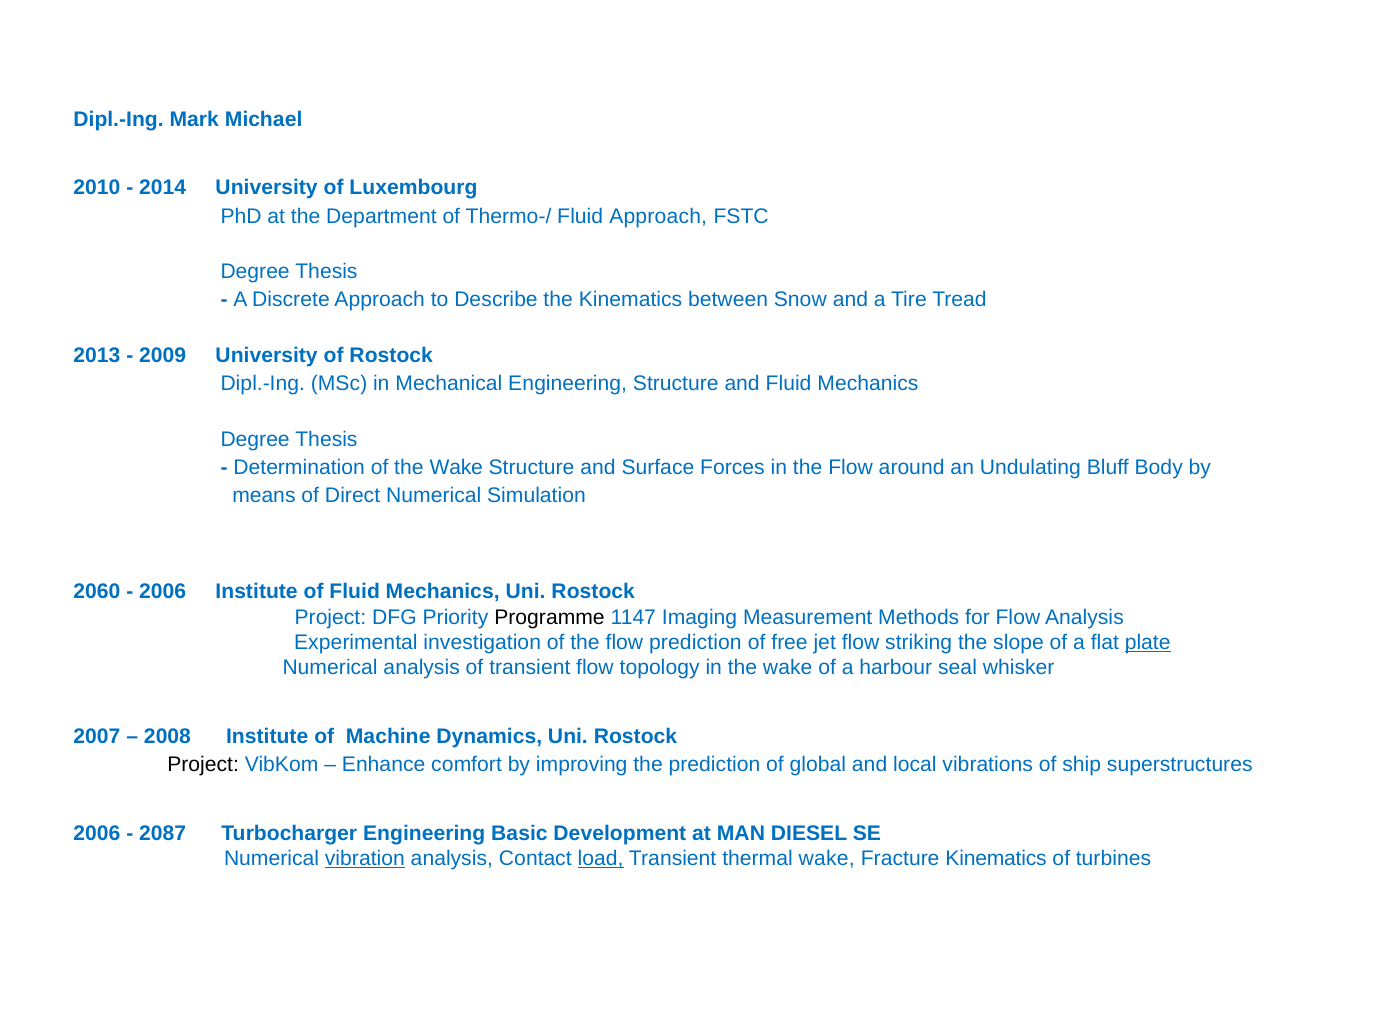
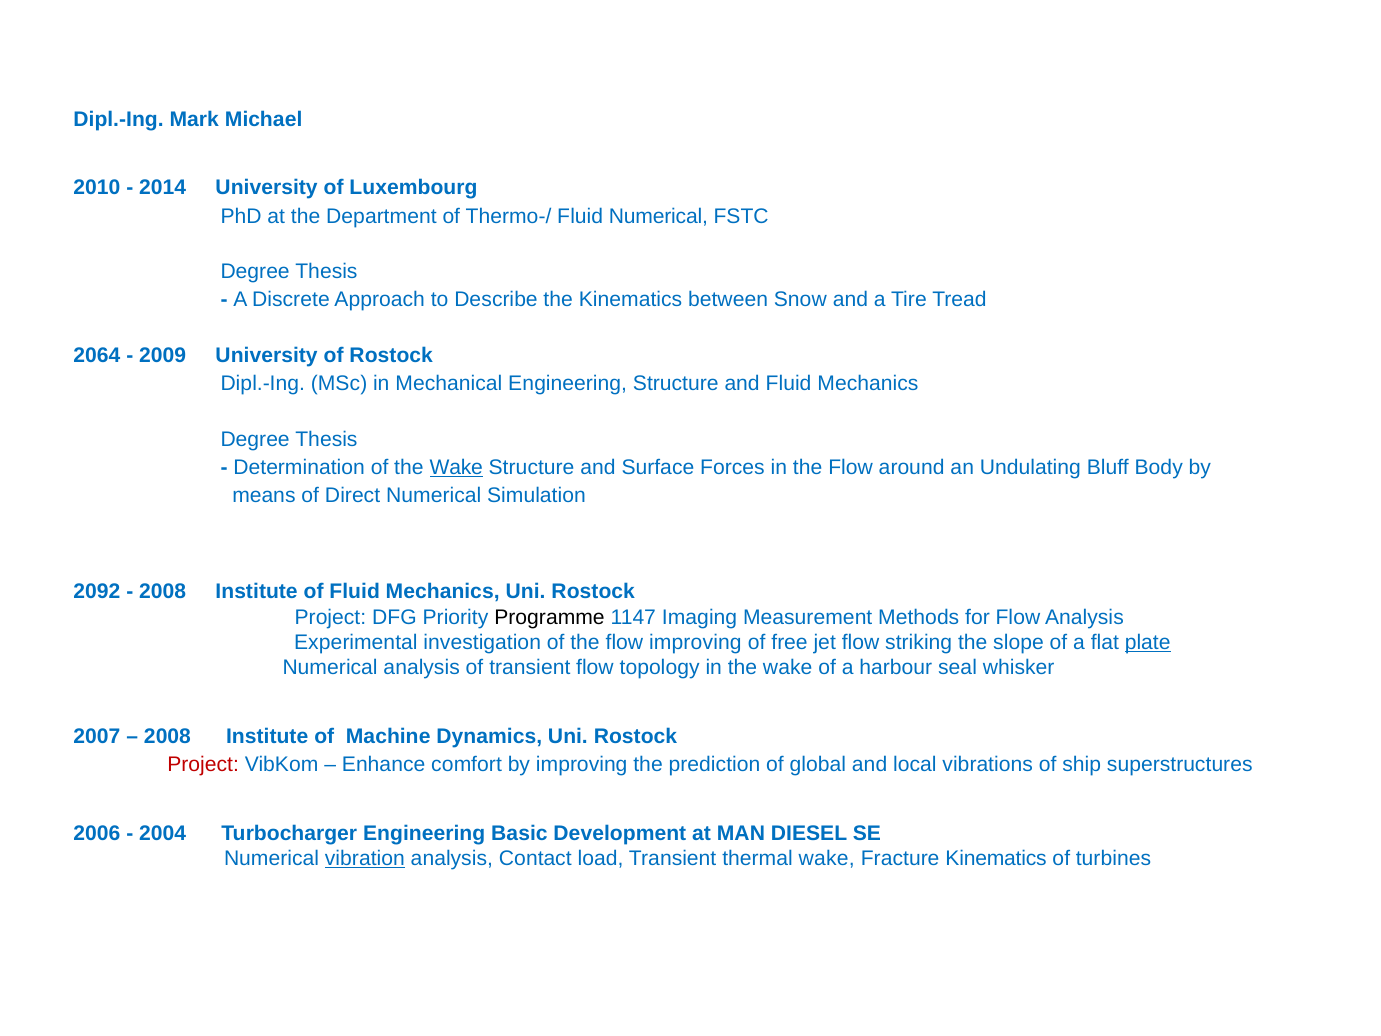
Fluid Approach: Approach -> Numerical
2013: 2013 -> 2064
Wake at (456, 467) underline: none -> present
2060: 2060 -> 2092
2006 at (163, 592): 2006 -> 2008
flow prediction: prediction -> improving
Project at (203, 764) colour: black -> red
2087: 2087 -> 2004
load underline: present -> none
